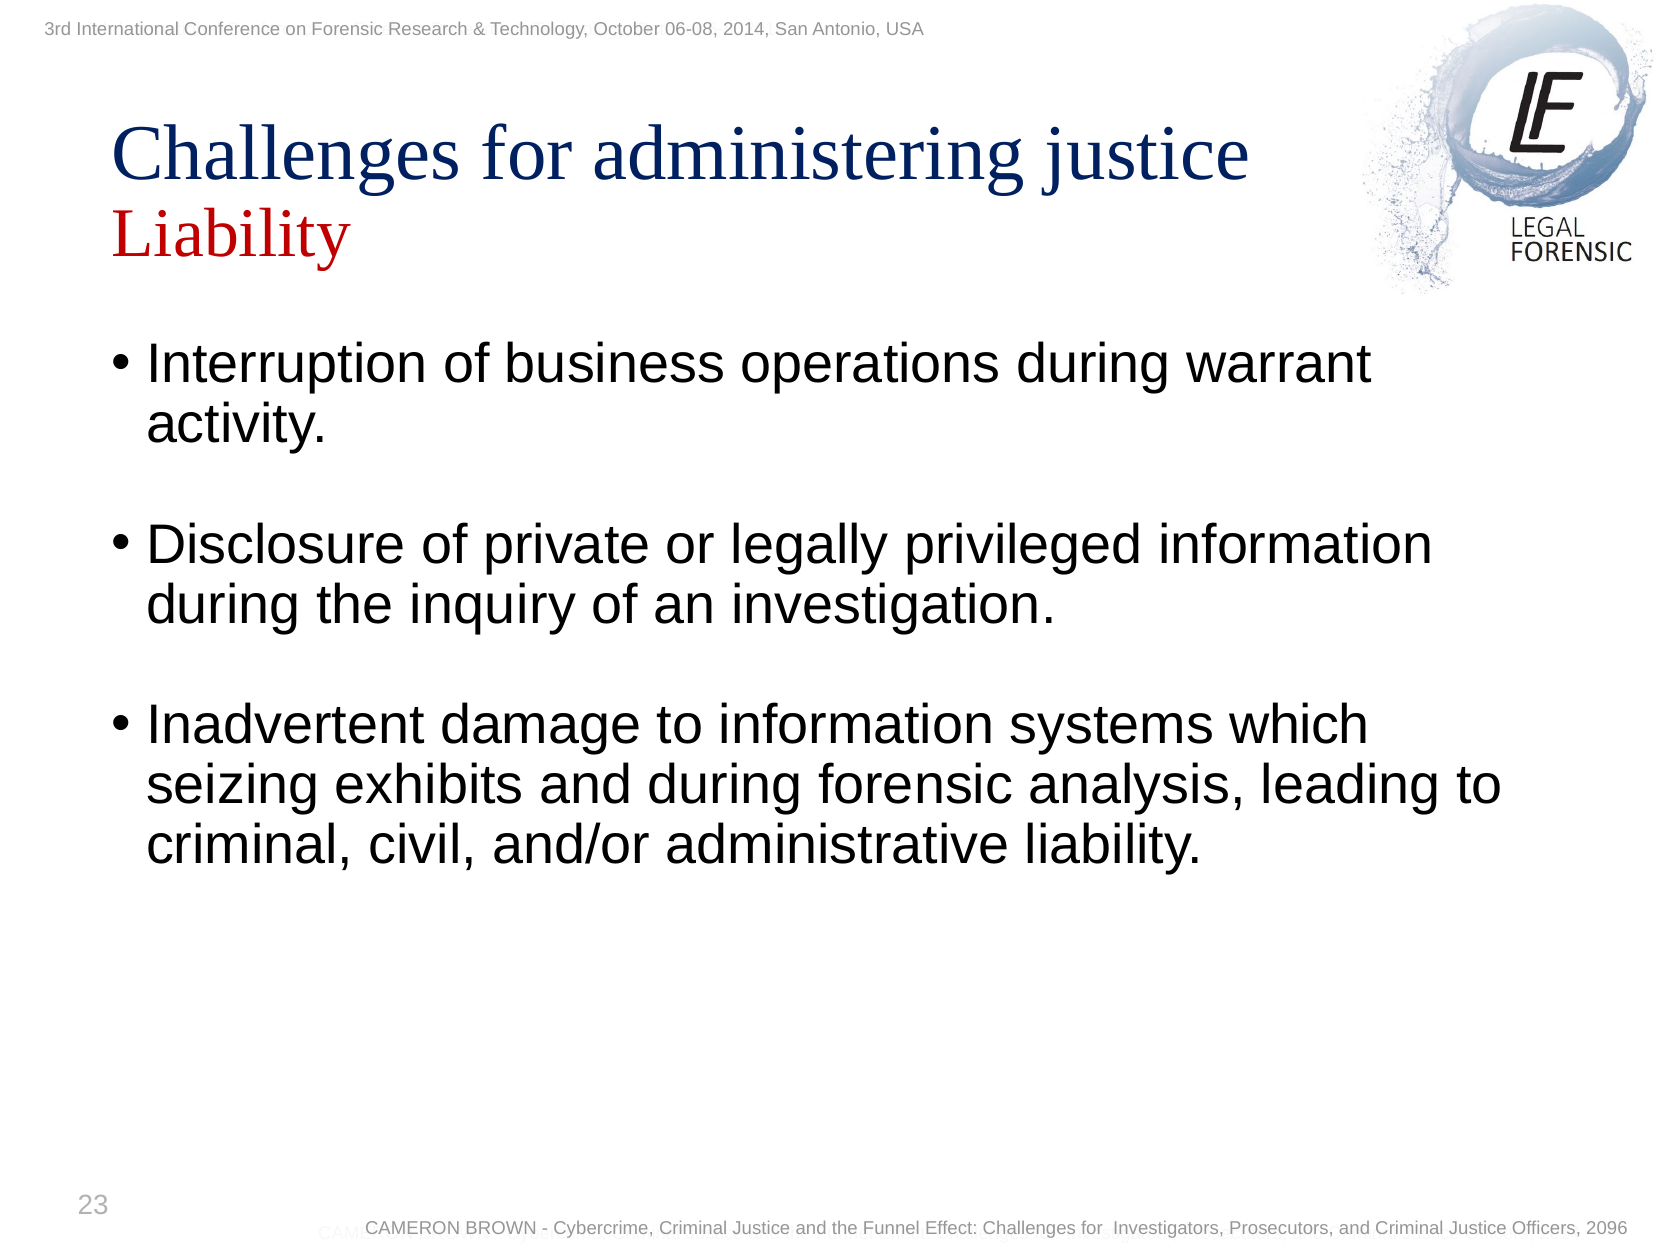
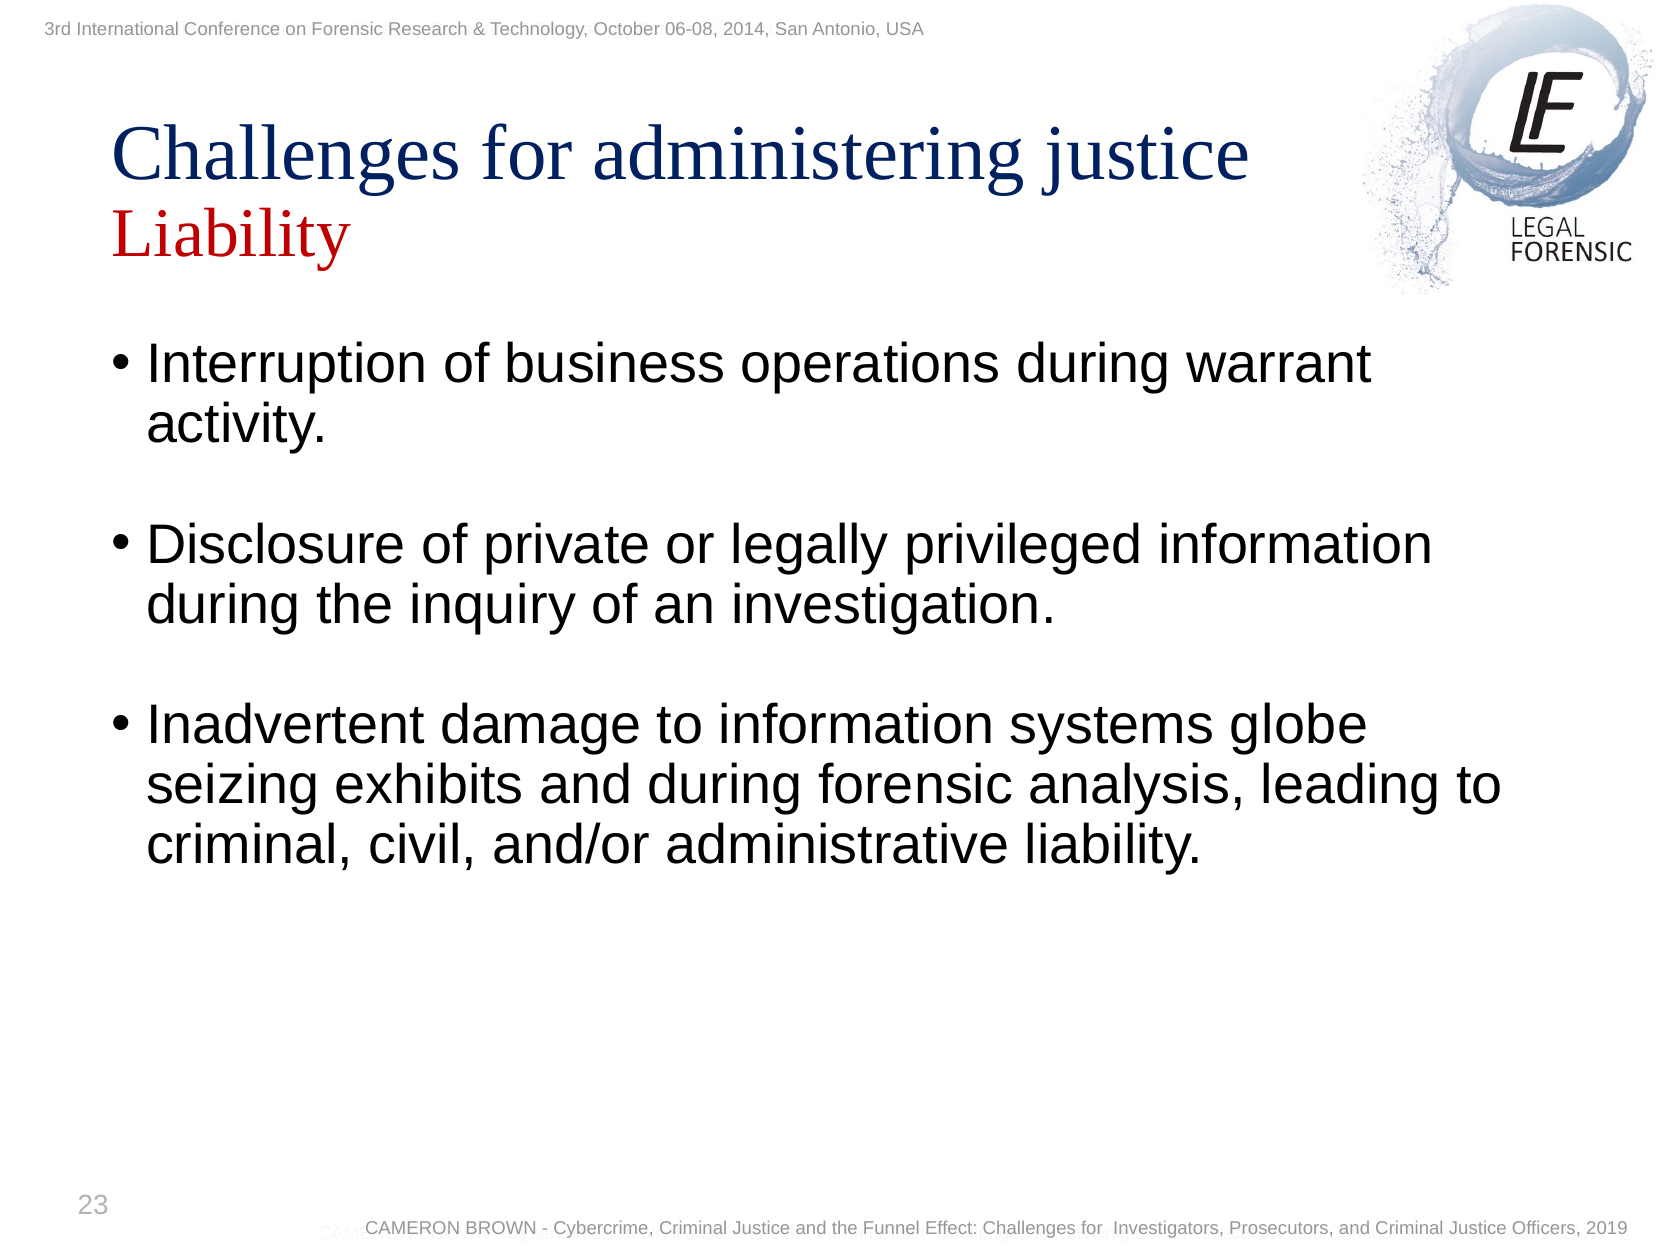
which: which -> globe
2096: 2096 -> 2019
